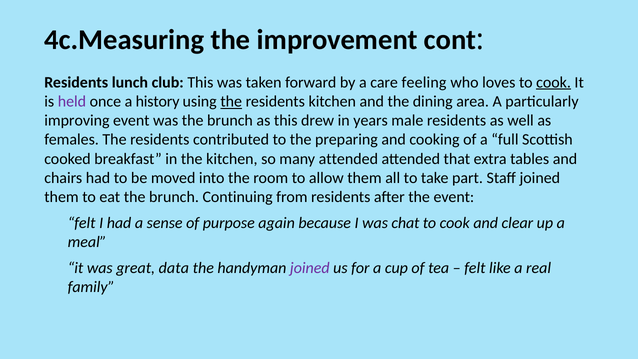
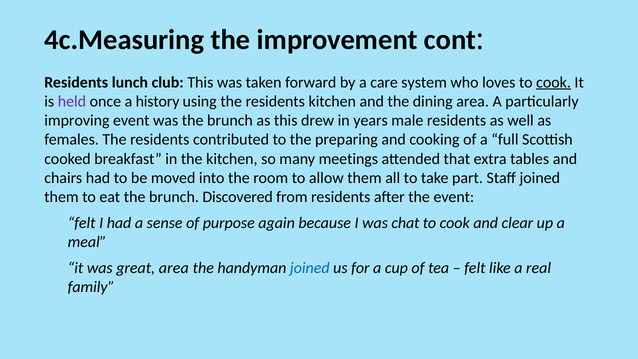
feeling: feeling -> system
the at (231, 101) underline: present -> none
many attended: attended -> meetings
Continuing: Continuing -> Discovered
great data: data -> area
joined at (310, 268) colour: purple -> blue
